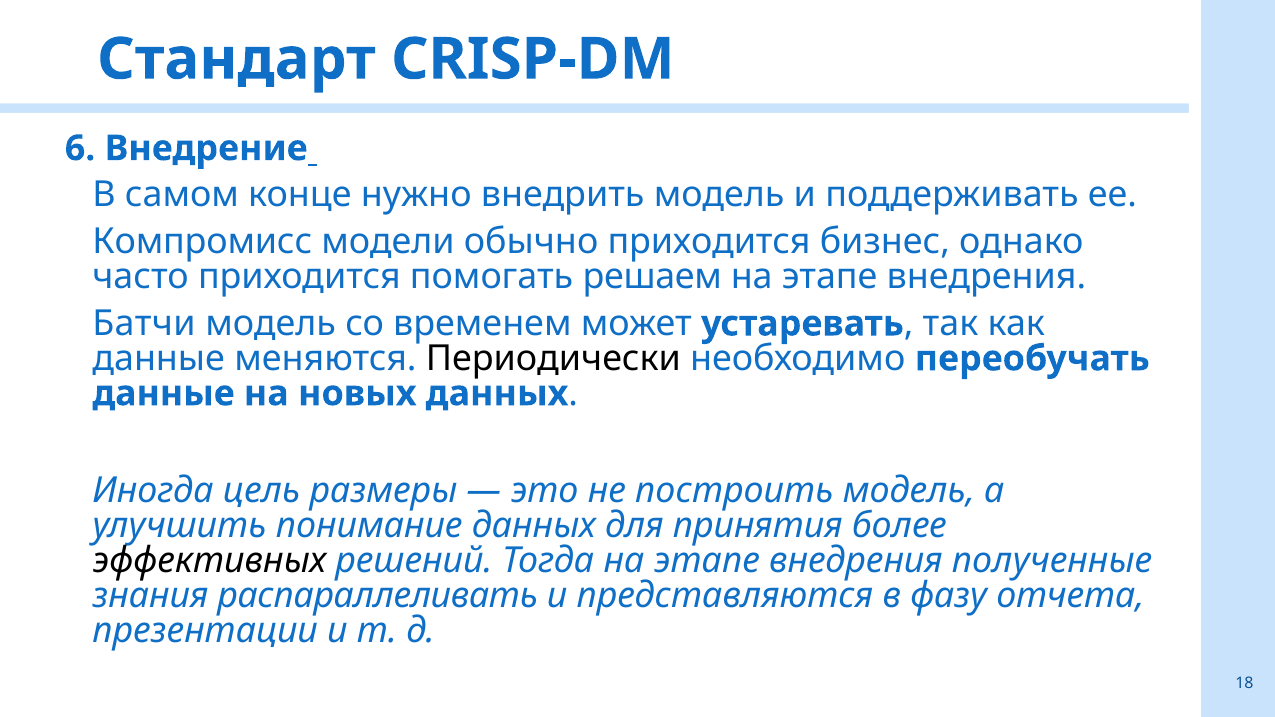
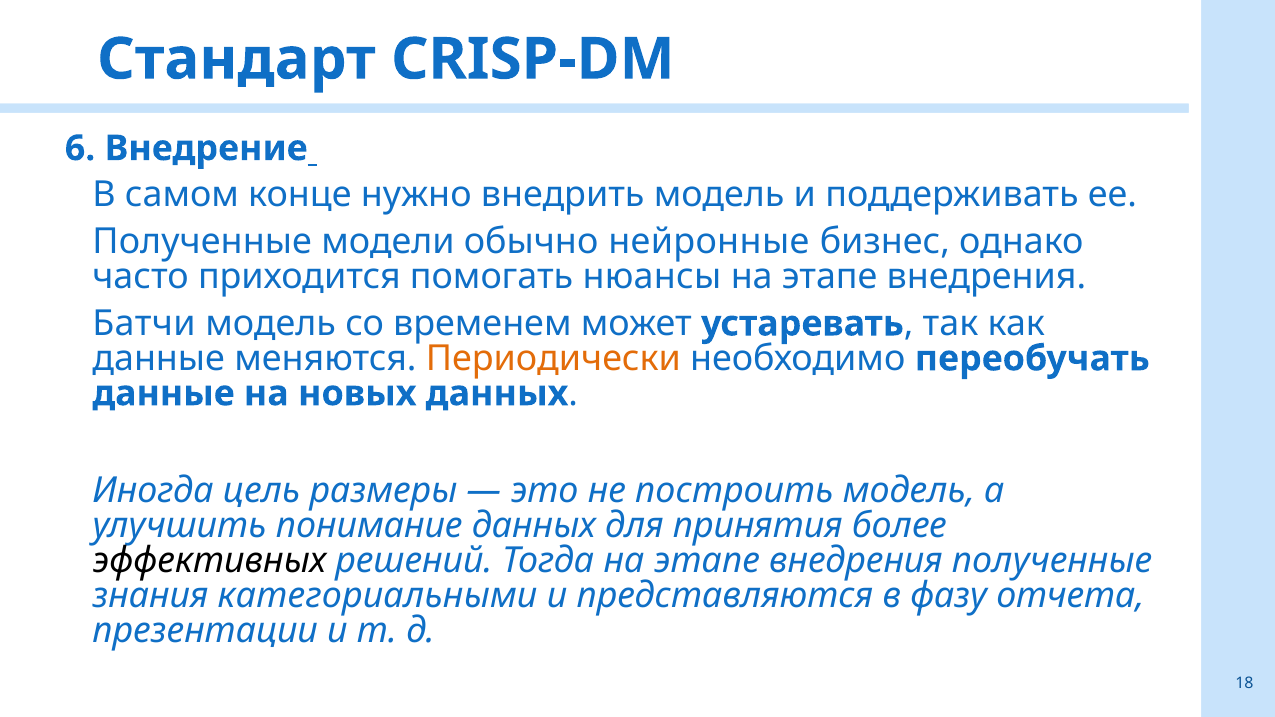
Компромисс at (202, 242): Компромисс -> Полученные
обычно приходится: приходится -> нейронные
решаем: решаем -> нюансы
Периодически colour: black -> orange
распараллеливать: распараллеливать -> категориальными
